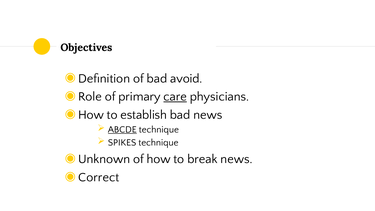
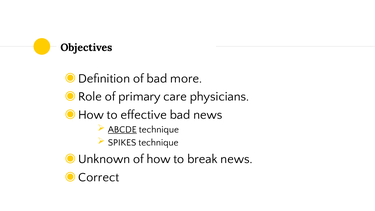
avoid: avoid -> more
care underline: present -> none
establish: establish -> effective
